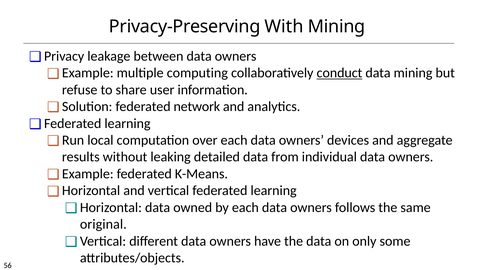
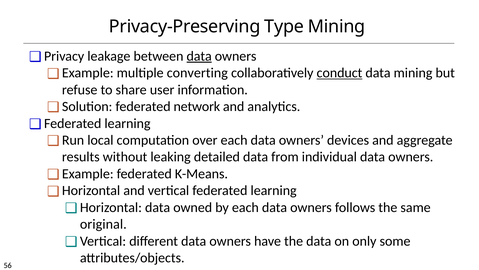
With: With -> Type
data at (199, 56) underline: none -> present
computing: computing -> converting
